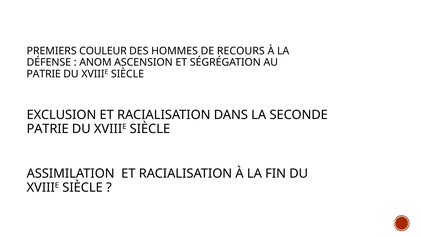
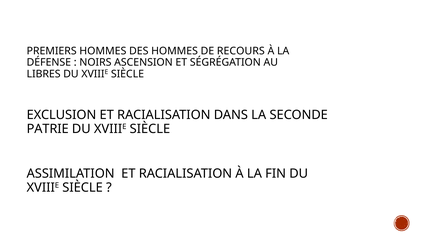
PREMIERS COULEUR: COULEUR -> HOMMES
ANOM: ANOM -> NOIRS
PATRIE at (44, 74): PATRIE -> LIBRES
